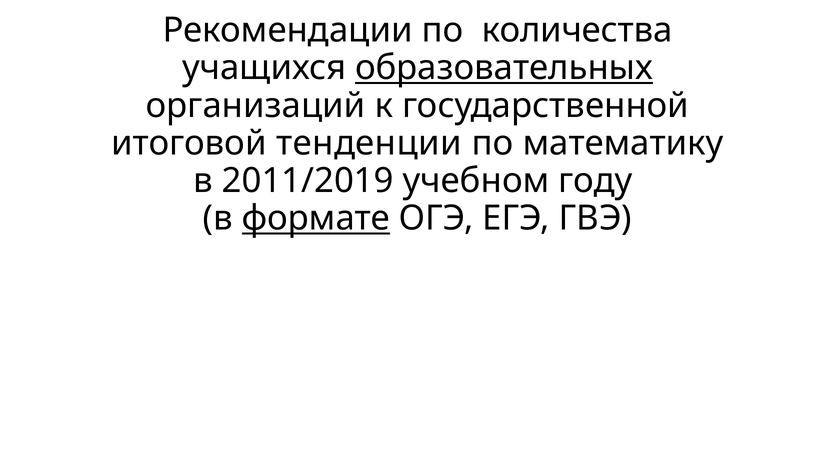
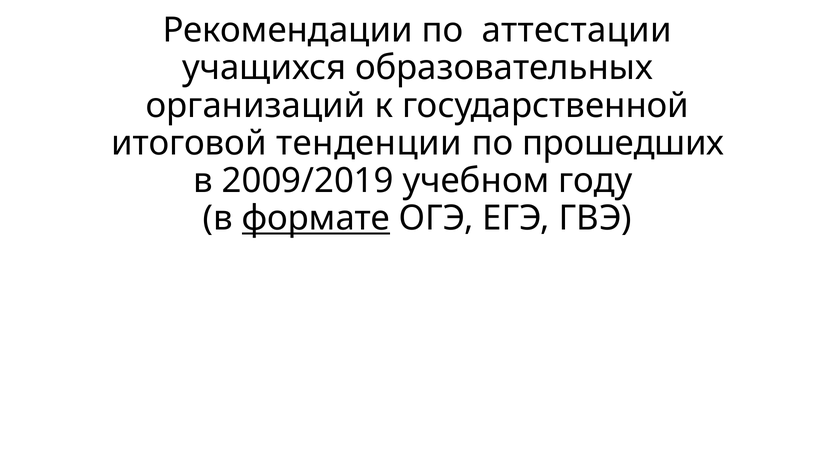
количества: количества -> аттестации
образовательных underline: present -> none
математику: математику -> прошедших
2011/2019: 2011/2019 -> 2009/2019
